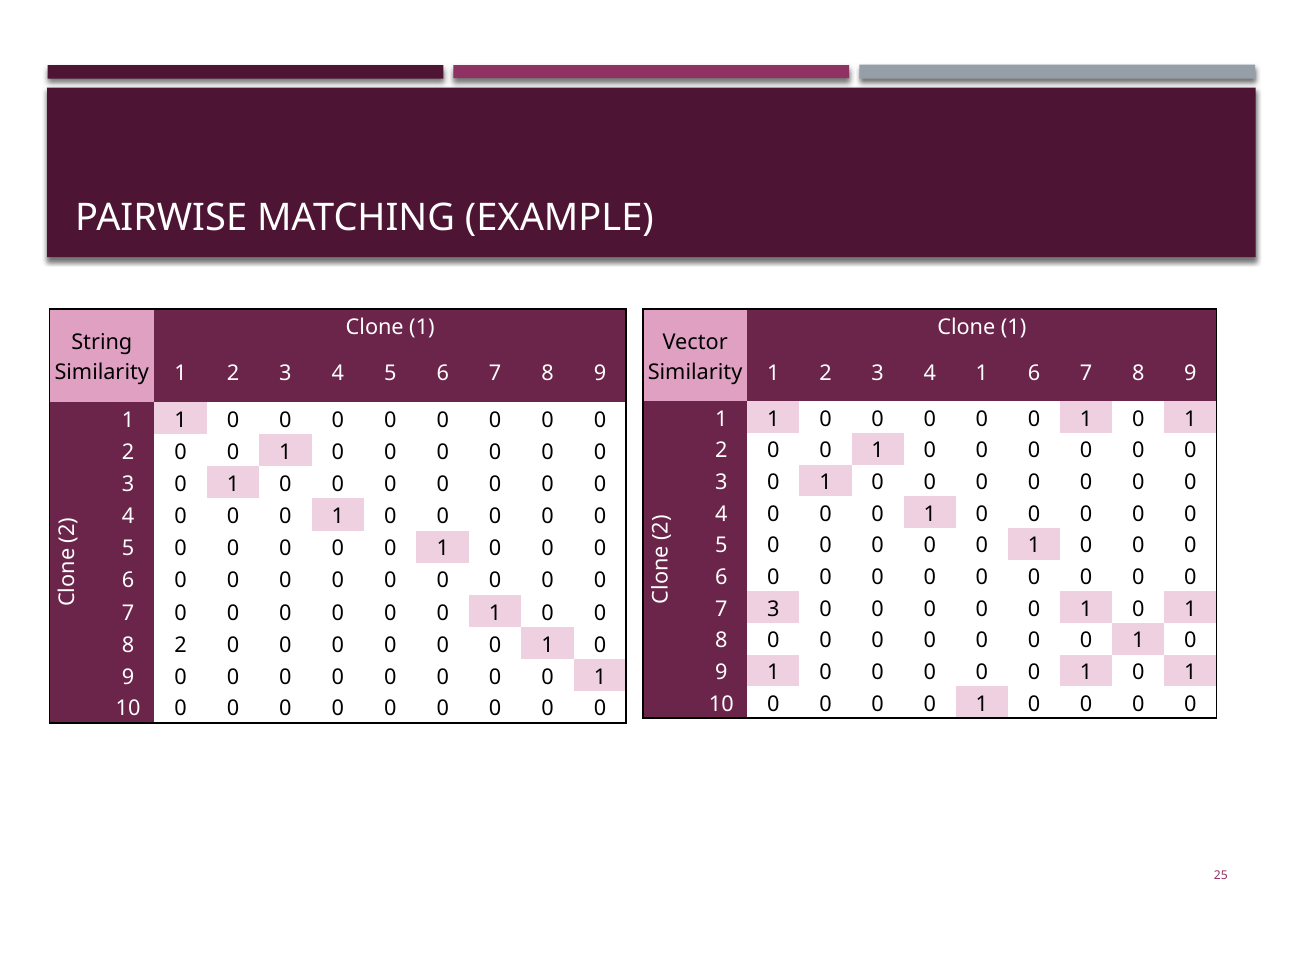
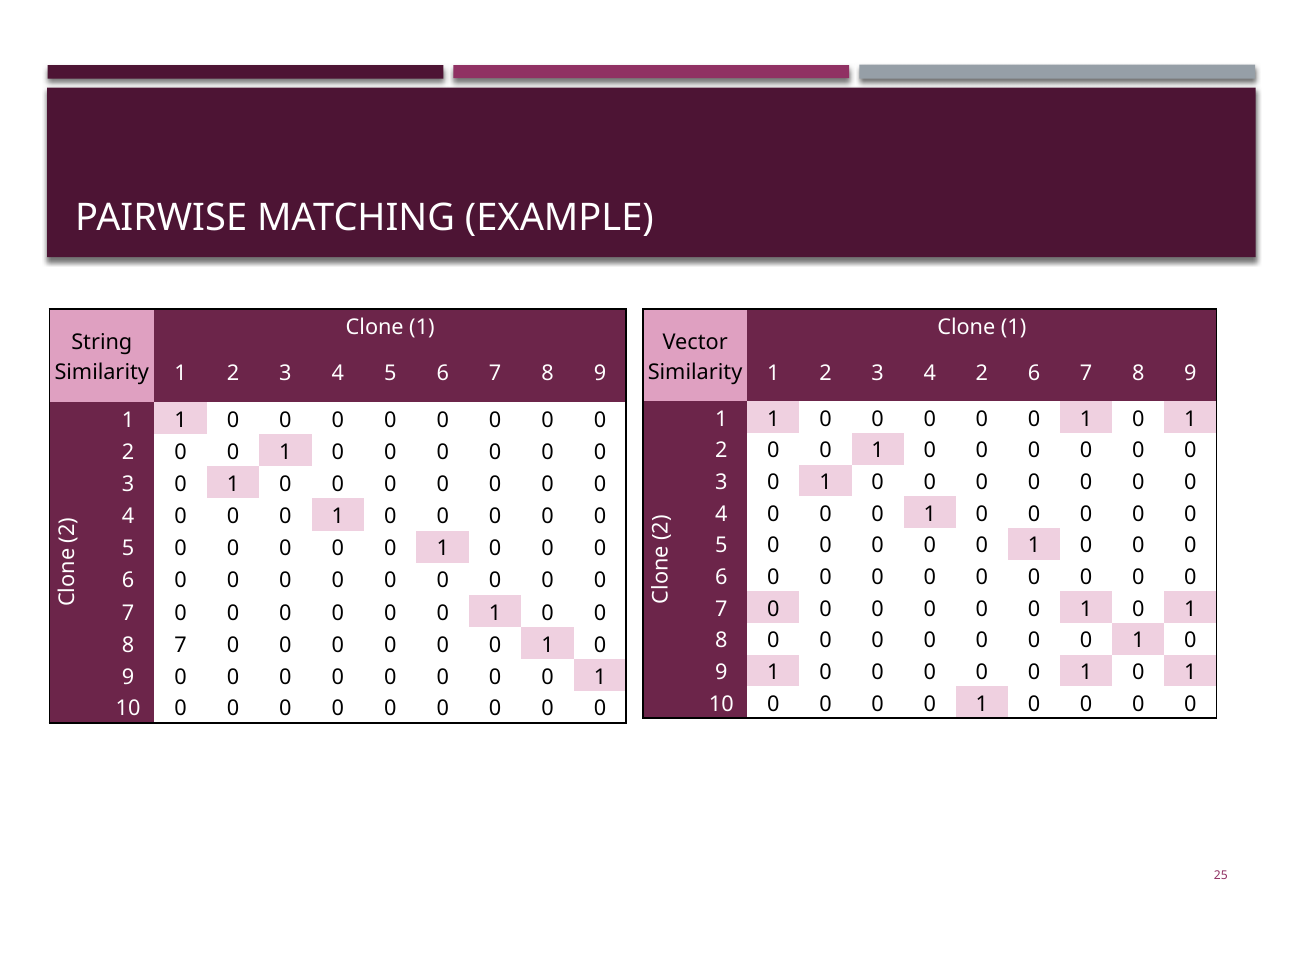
4 1: 1 -> 2
3 at (773, 609): 3 -> 0
8 2: 2 -> 7
